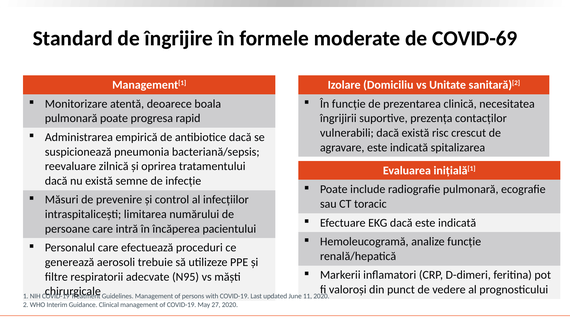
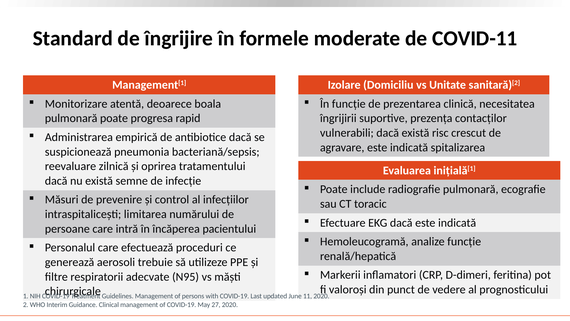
COVID-69: COVID-69 -> COVID-11
